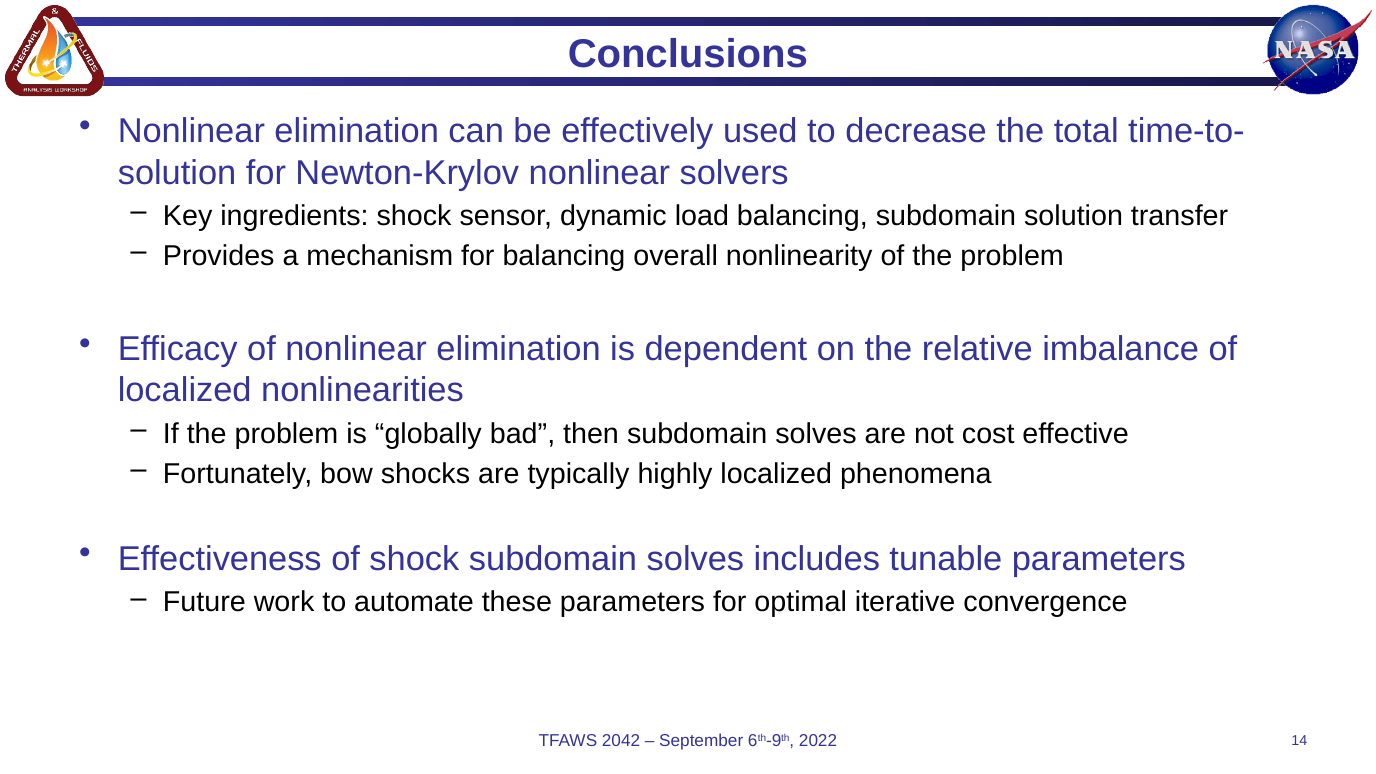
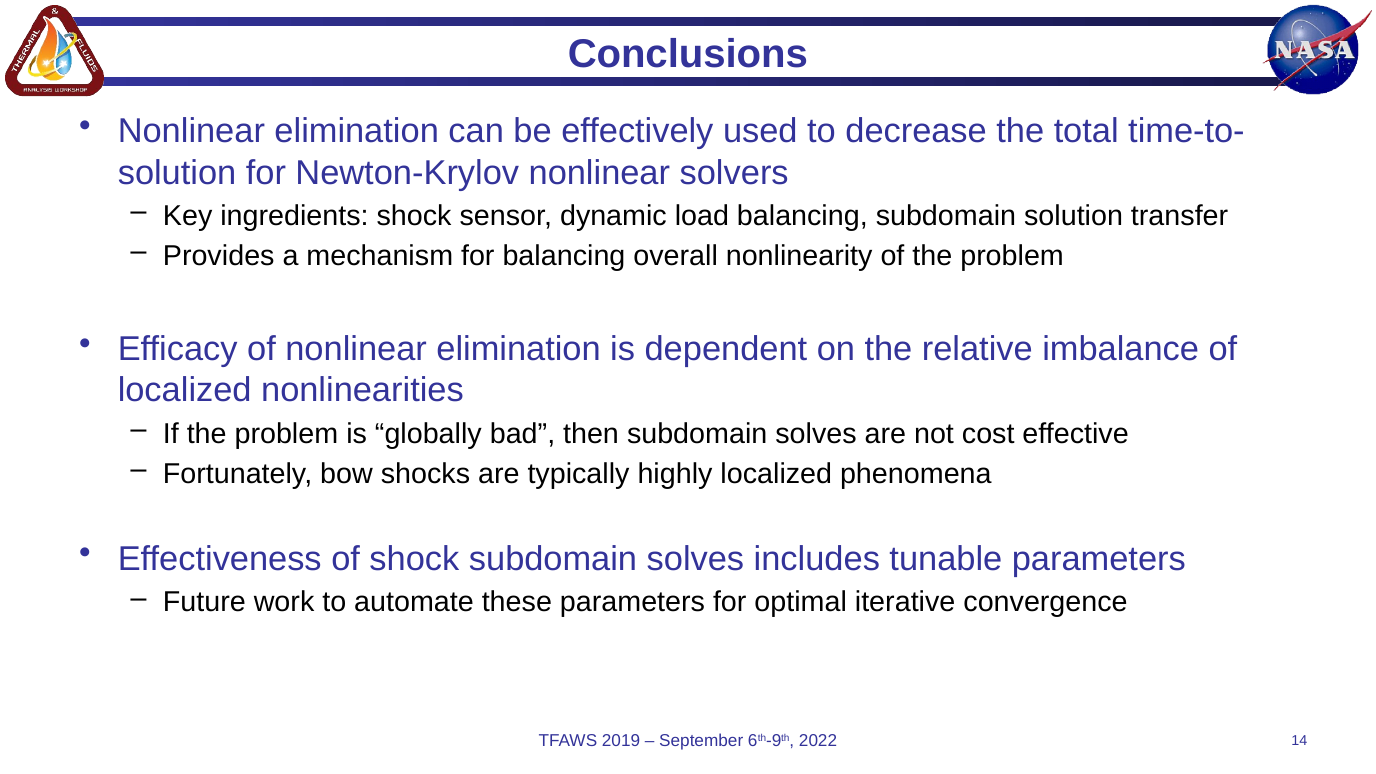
2042: 2042 -> 2019
